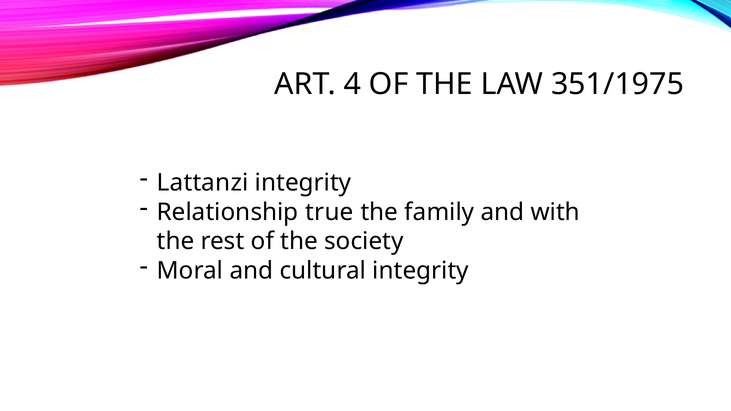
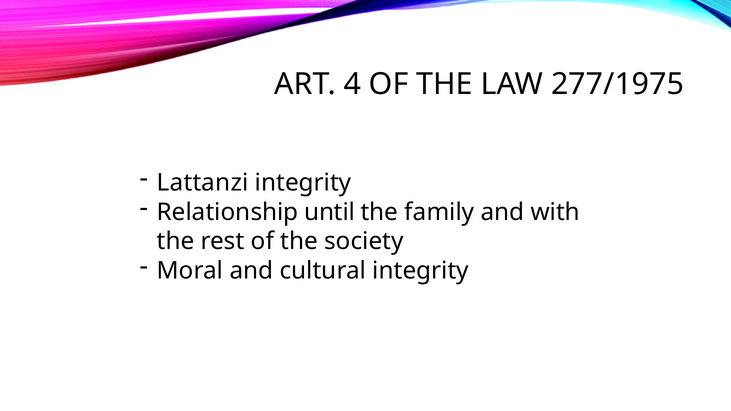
351/1975: 351/1975 -> 277/1975
true: true -> until
